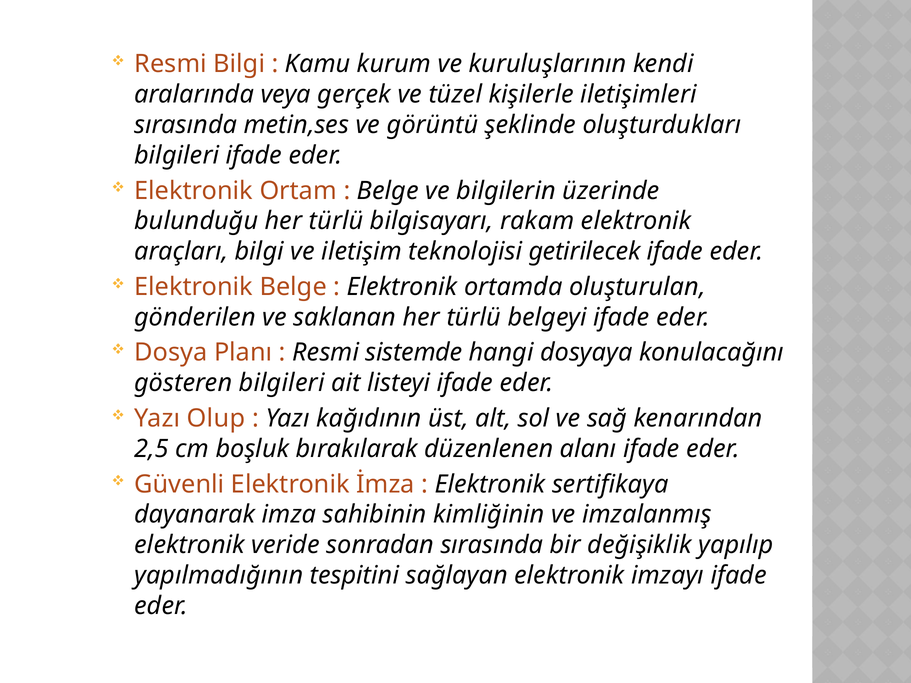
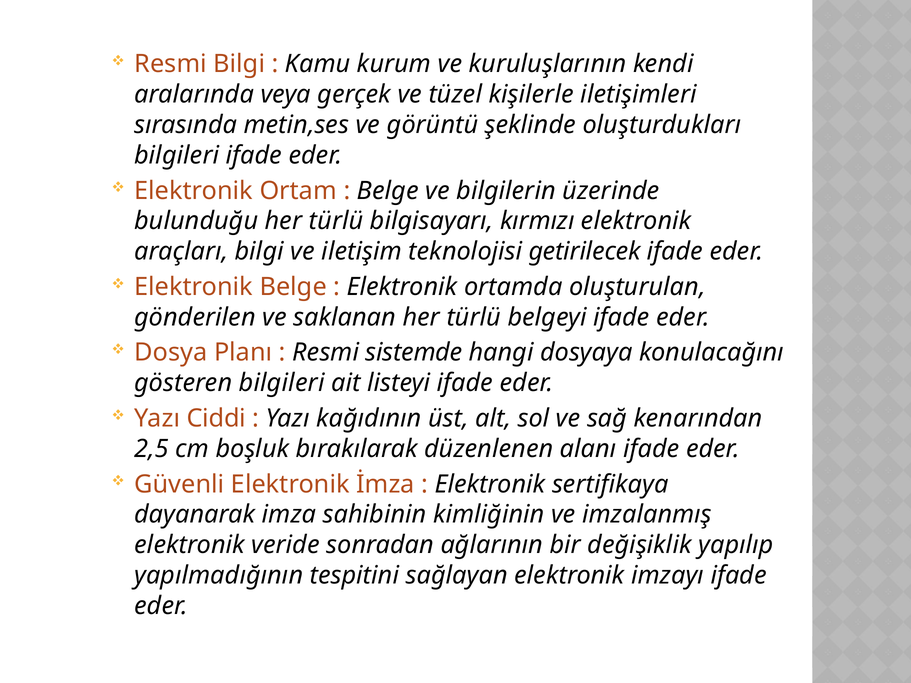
rakam: rakam -> kırmızı
Olup: Olup -> Ciddi
sonradan sırasında: sırasında -> ağlarının
